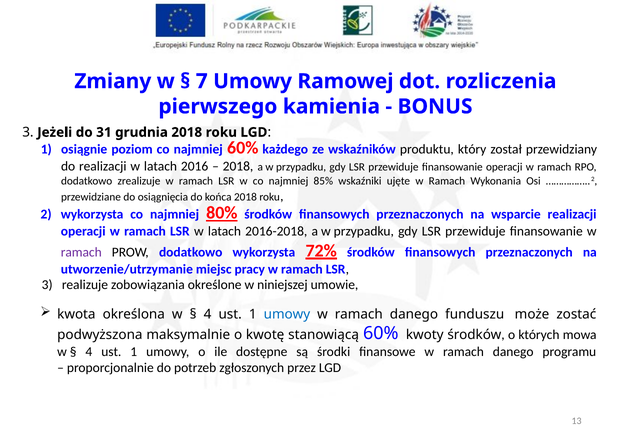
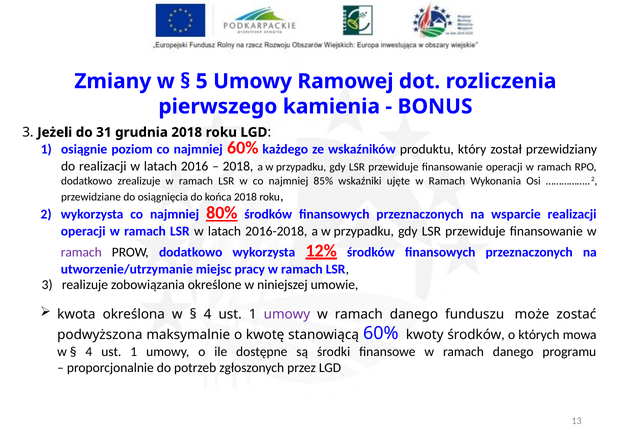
7: 7 -> 5
72%: 72% -> 12%
umowy at (287, 314) colour: blue -> purple
